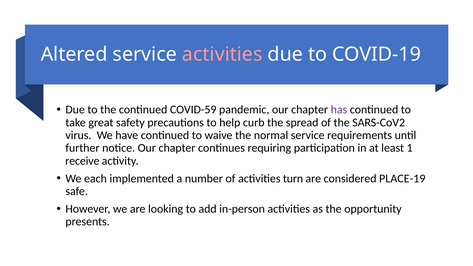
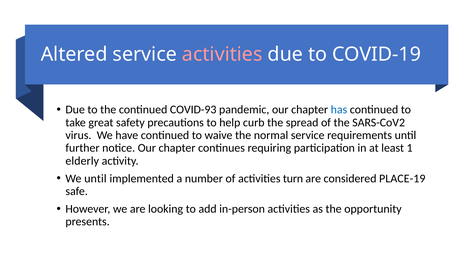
COVID-59: COVID-59 -> COVID-93
has colour: purple -> blue
receive: receive -> elderly
We each: each -> until
